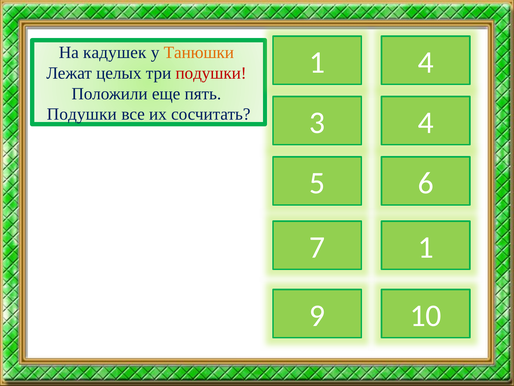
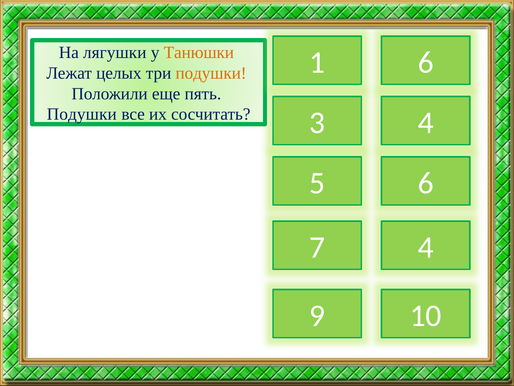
кадушек: кадушек -> лягушки
1 4: 4 -> 6
подушки at (211, 73) colour: red -> orange
7 1: 1 -> 4
